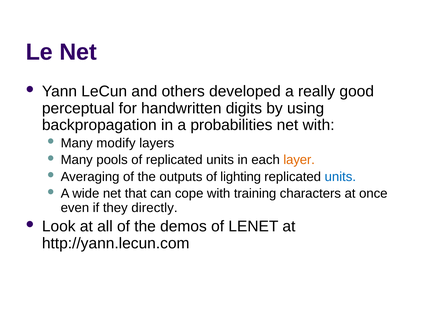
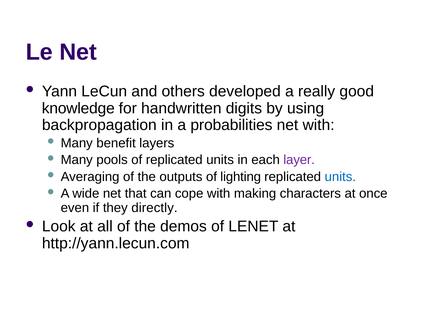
perceptual: perceptual -> knowledge
modify: modify -> benefit
layer colour: orange -> purple
training: training -> making
